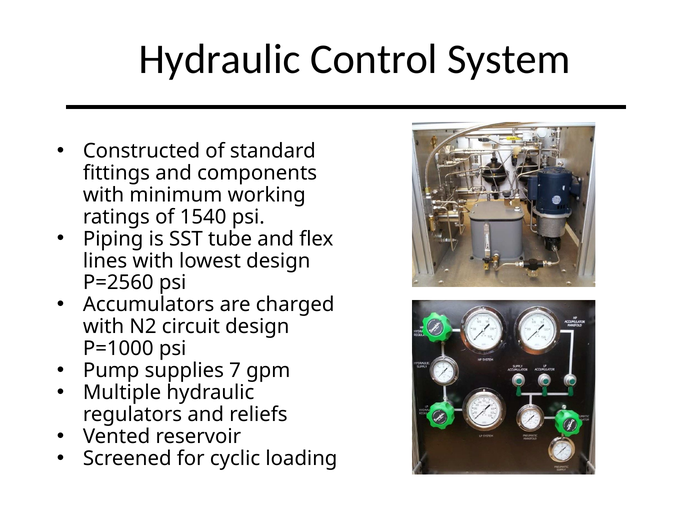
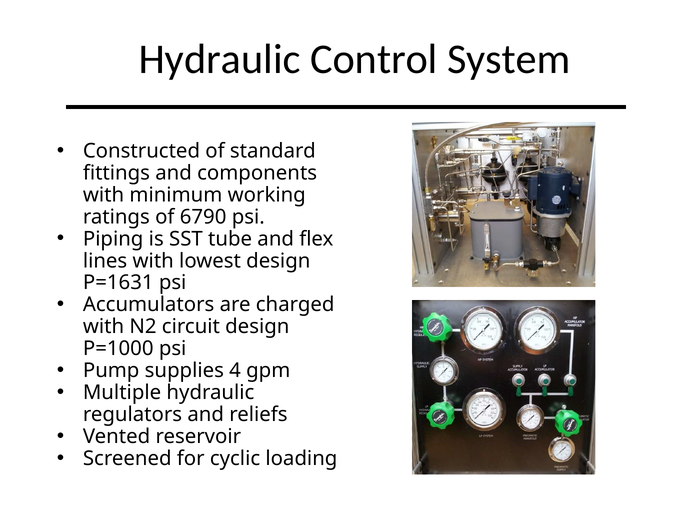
1540: 1540 -> 6790
P=2560: P=2560 -> P=1631
7: 7 -> 4
